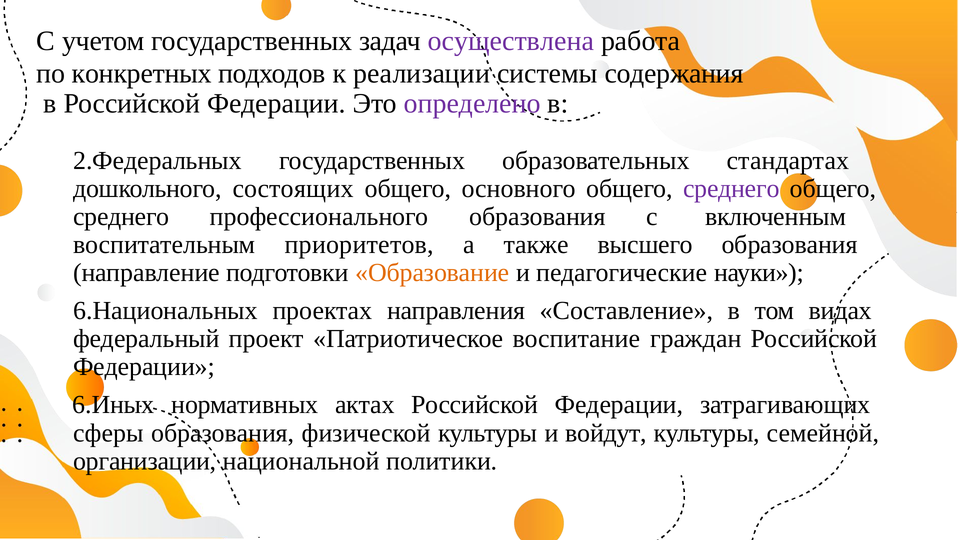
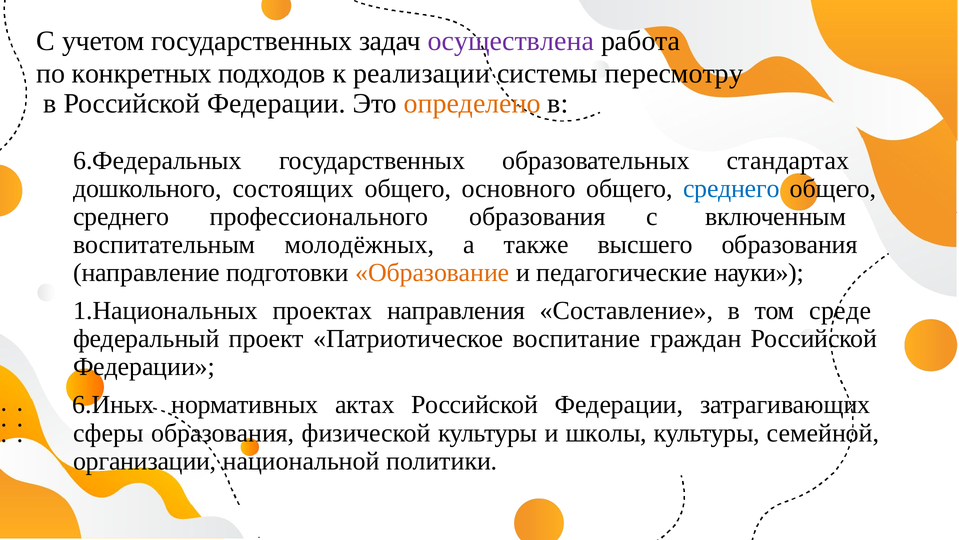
содержания: содержания -> пересмотру
определено colour: purple -> orange
2.Федеральных: 2.Федеральных -> 6.Федеральных
среднего at (731, 188) colour: purple -> blue
приоритетов: приоритетов -> молодёжных
6.Национальных: 6.Национальных -> 1.Национальных
видах: видах -> среде
войдут: войдут -> школы
